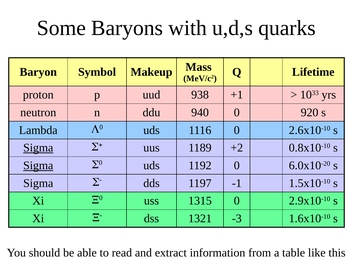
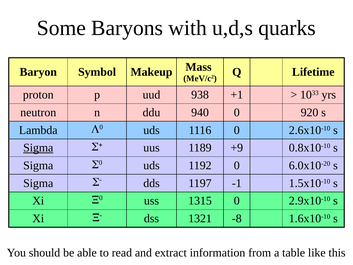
+2: +2 -> +9
Sigma at (38, 165) underline: present -> none
-3: -3 -> -8
